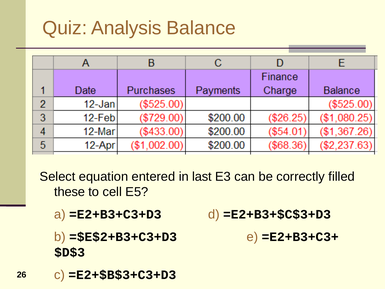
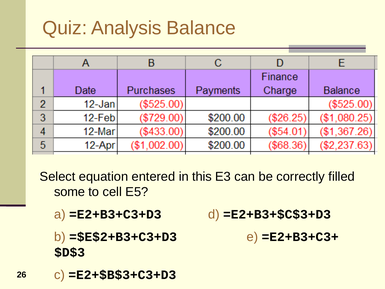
last: last -> this
these: these -> some
